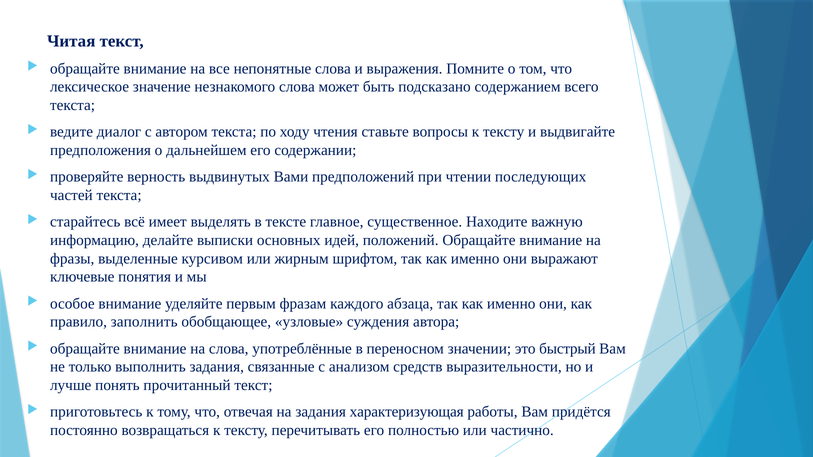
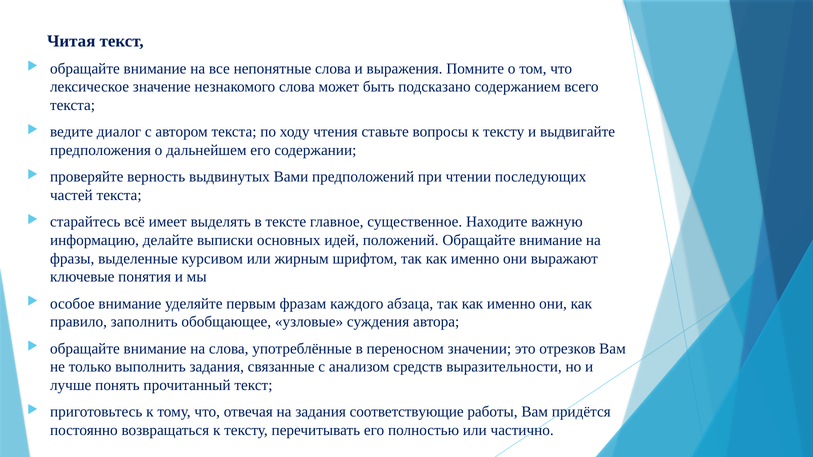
быстрый: быстрый -> отрезков
характеризующая: характеризующая -> соответствующие
